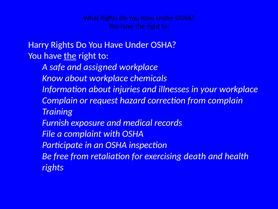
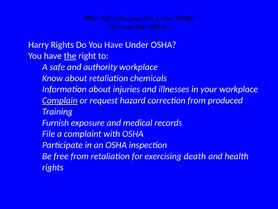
assigned: assigned -> authority
about workplace: workplace -> retaliation
Complain at (60, 100) underline: none -> present
from complain: complain -> produced
